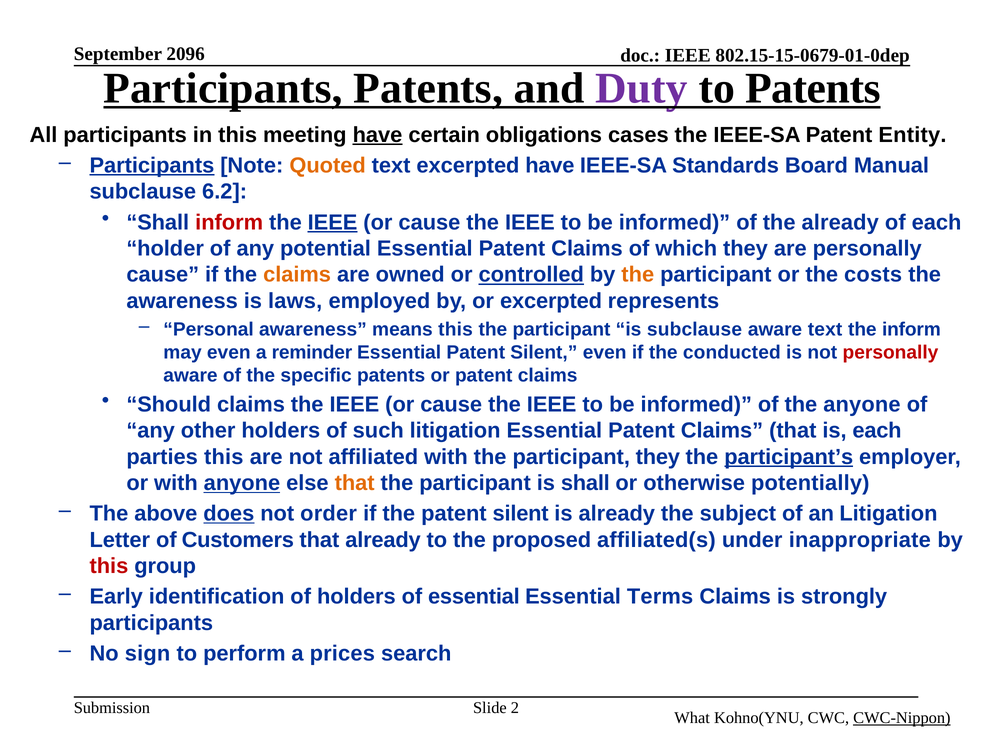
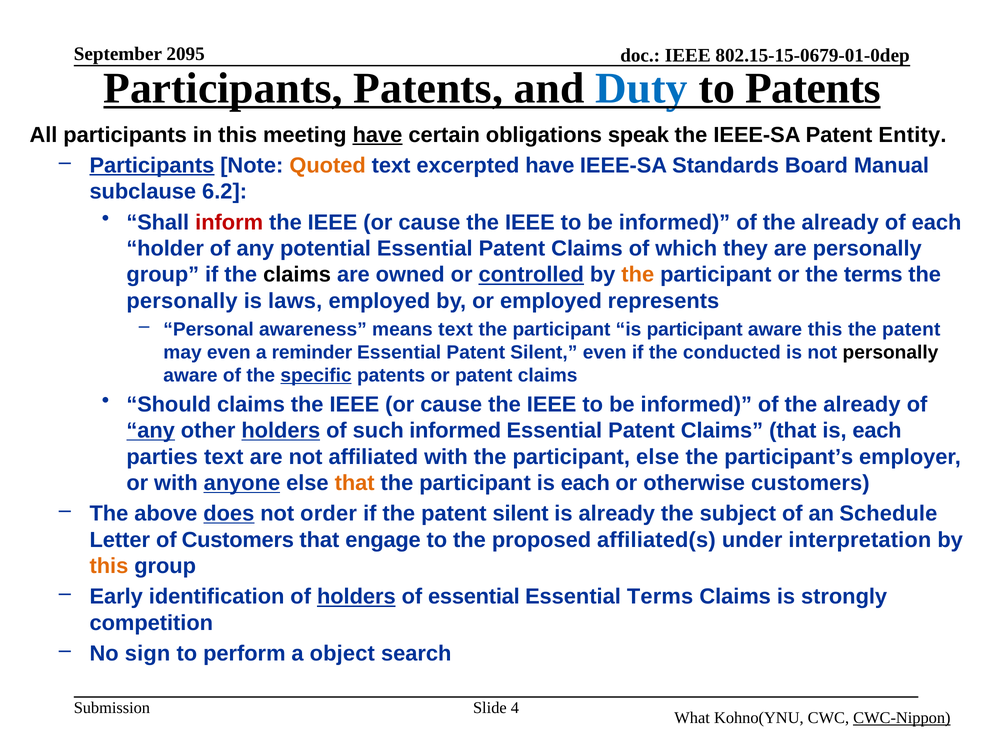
2096: 2096 -> 2095
Duty colour: purple -> blue
cases: cases -> speak
IEEE at (333, 222) underline: present -> none
cause at (163, 275): cause -> group
claims at (297, 275) colour: orange -> black
the costs: costs -> terms
awareness at (182, 301): awareness -> personally
or excerpted: excerpted -> employed
means this: this -> text
is subclause: subclause -> participant
aware text: text -> this
inform at (911, 329): inform -> patent
personally at (890, 352) colour: red -> black
specific underline: none -> present
anyone at (862, 404): anyone -> already
any at (151, 431) underline: none -> present
holders at (281, 431) underline: none -> present
such litigation: litigation -> informed
parties this: this -> text
participant they: they -> else
participant’s underline: present -> none
participant is shall: shall -> each
otherwise potentially: potentially -> customers
an Litigation: Litigation -> Schedule
that already: already -> engage
inappropriate: inappropriate -> interpretation
this at (109, 566) colour: red -> orange
holders at (356, 597) underline: none -> present
participants at (151, 623): participants -> competition
prices: prices -> object
2: 2 -> 4
